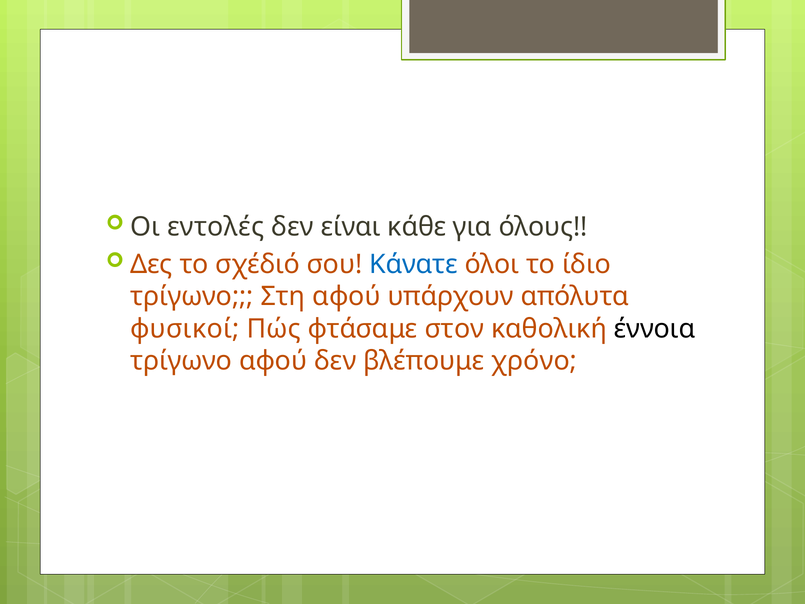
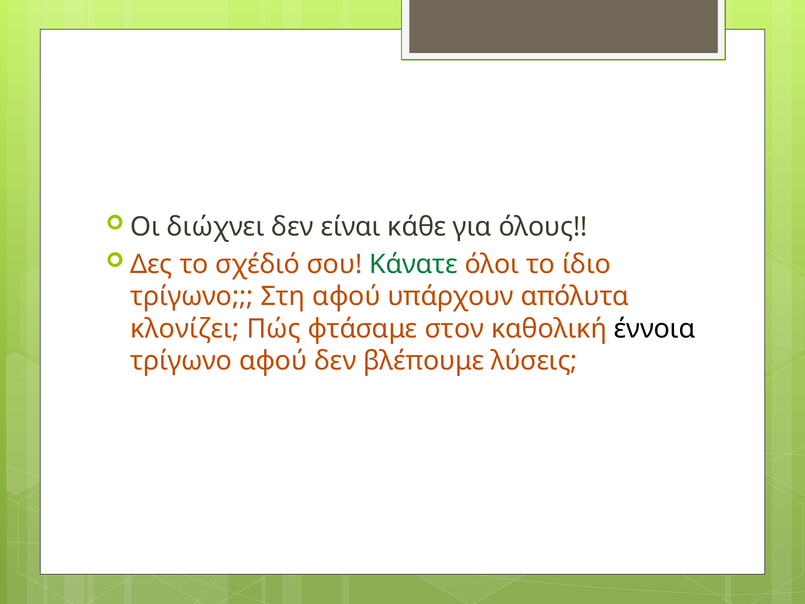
εντολές: εντολές -> διώχνει
Κάνατε colour: blue -> green
φυσικοί: φυσικοί -> κλονίζει
χρόνο: χρόνο -> λύσεις
